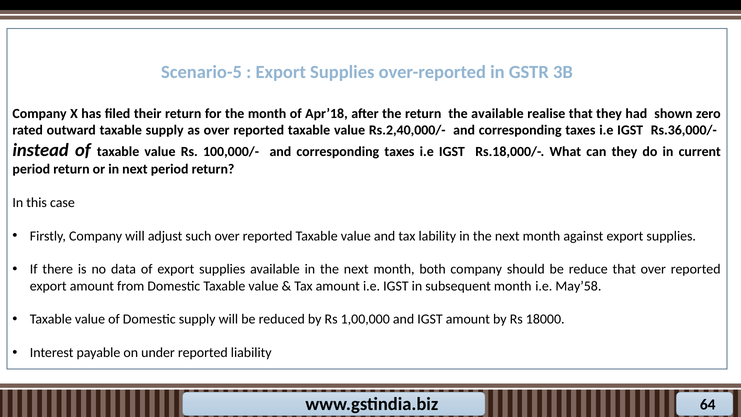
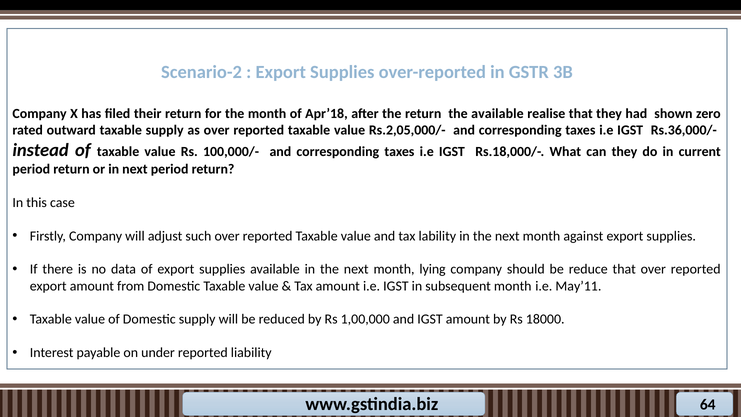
Scenario-5: Scenario-5 -> Scenario-2
Rs.2,40,000/-: Rs.2,40,000/- -> Rs.2,05,000/-
both: both -> lying
May’58: May’58 -> May’11
